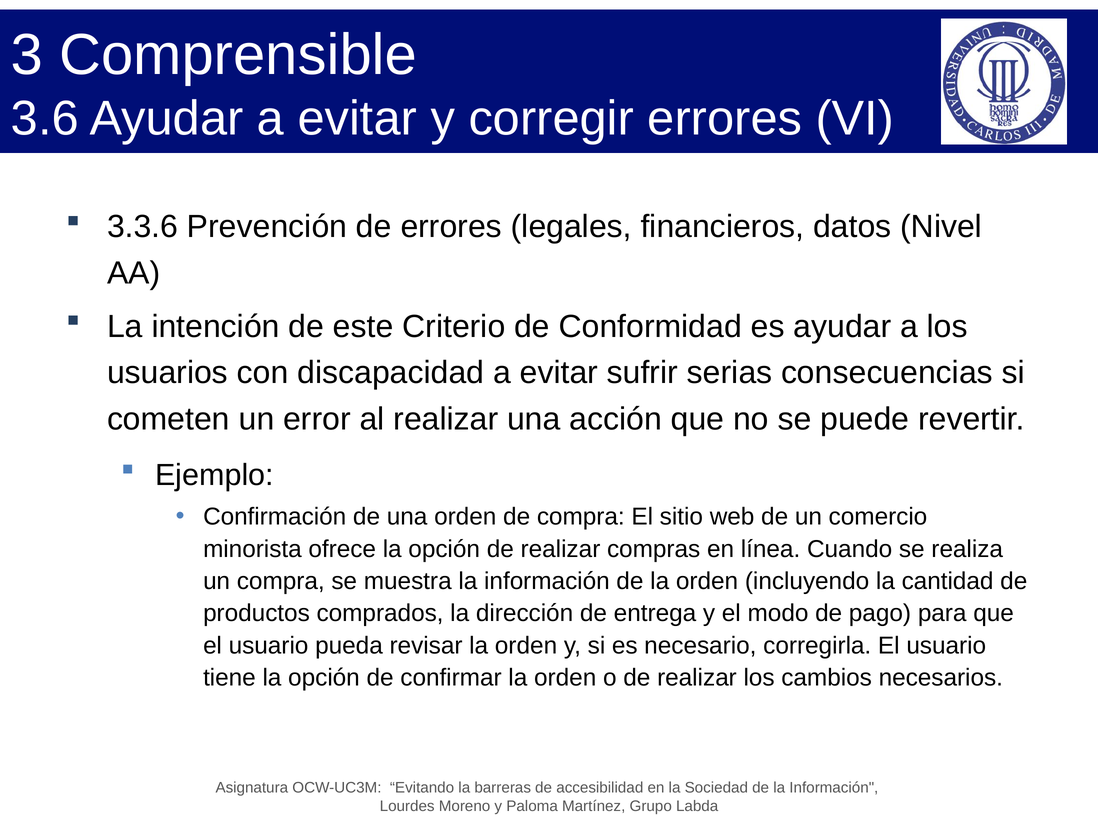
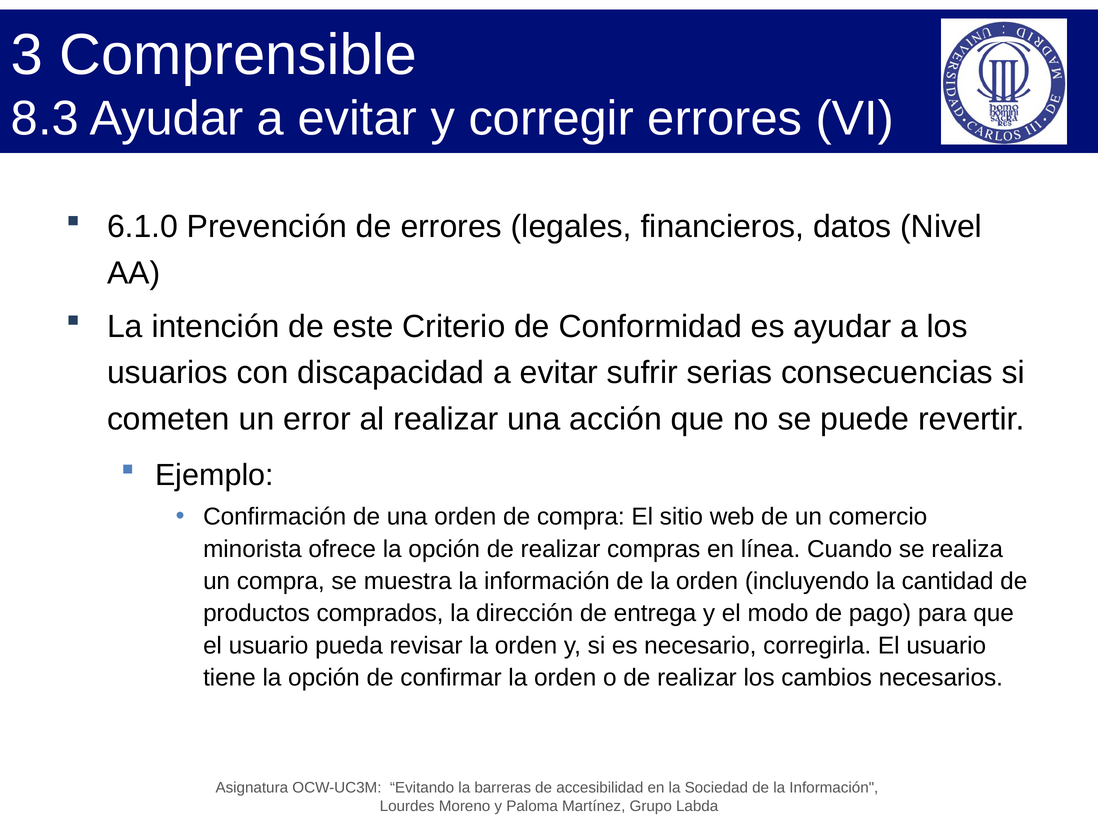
3.6: 3.6 -> 8.3
3.3.6: 3.3.6 -> 6.1.0
